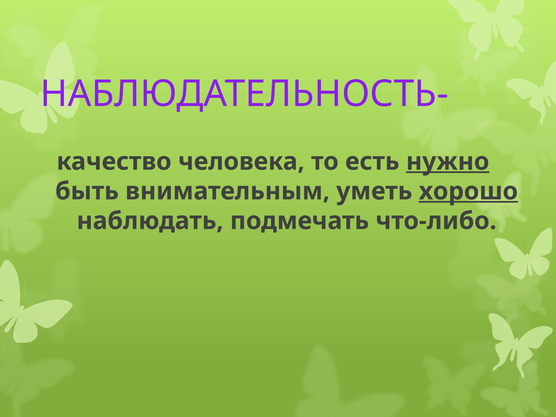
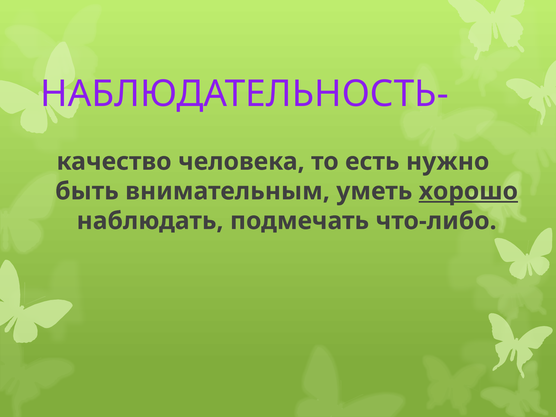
нужно underline: present -> none
